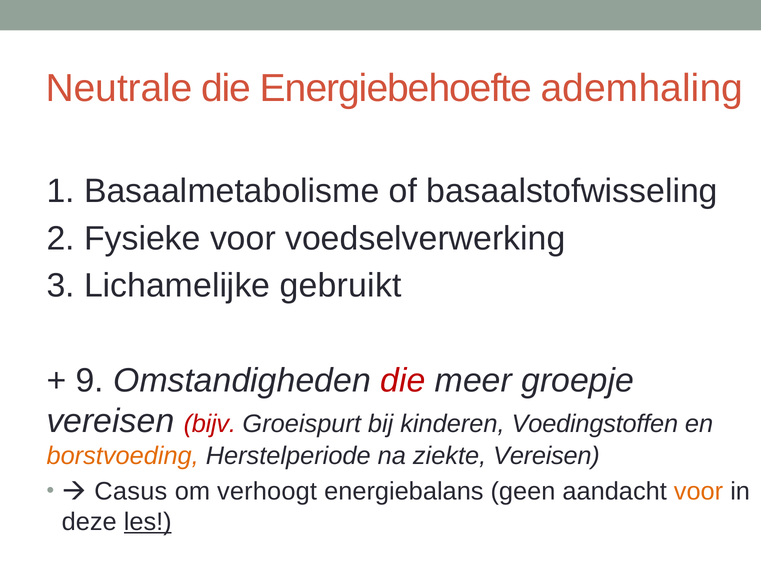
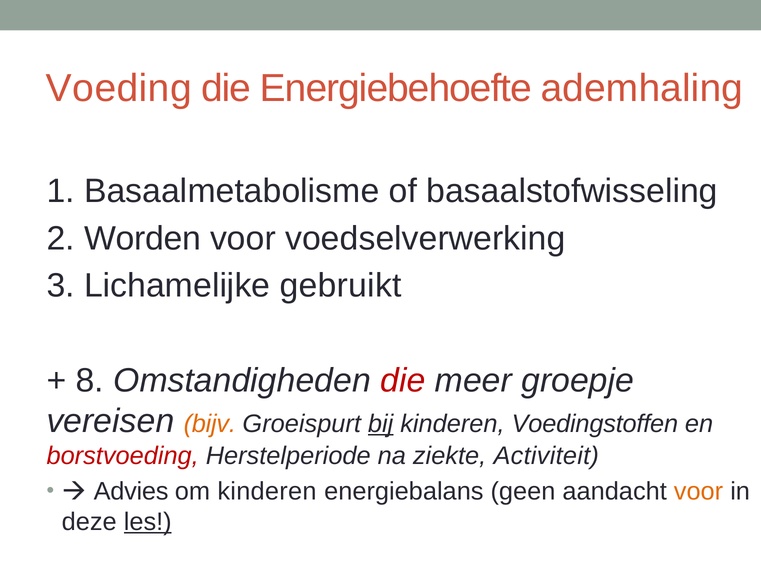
Neutrale: Neutrale -> Voeding
Fysieke: Fysieke -> Worden
9: 9 -> 8
bijv colour: red -> orange
bij underline: none -> present
borstvoeding colour: orange -> red
ziekte Vereisen: Vereisen -> Activiteit
Casus: Casus -> Advies
om verhoogt: verhoogt -> kinderen
